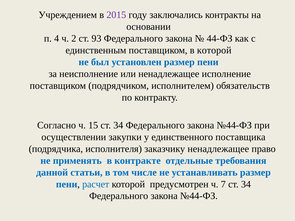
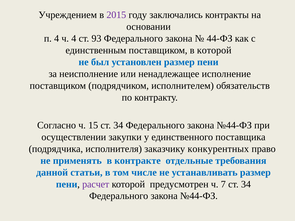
ч 2: 2 -> 4
заказчику ненадлежащее: ненадлежащее -> конкурентных
расчет colour: blue -> purple
